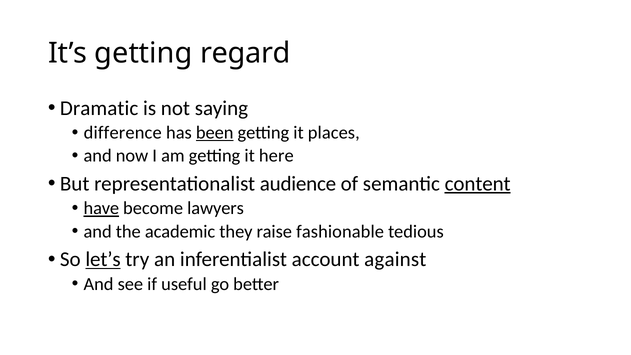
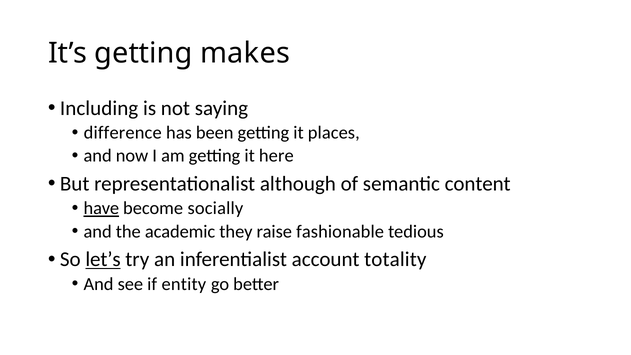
regard: regard -> makes
Dramatic: Dramatic -> Including
been underline: present -> none
audience: audience -> although
content underline: present -> none
lawyers: lawyers -> socially
against: against -> totality
useful: useful -> entity
